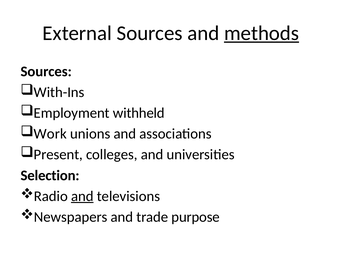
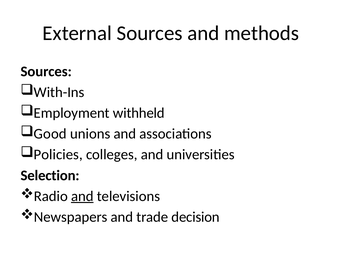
methods underline: present -> none
Work: Work -> Good
Present: Present -> Policies
purpose: purpose -> decision
